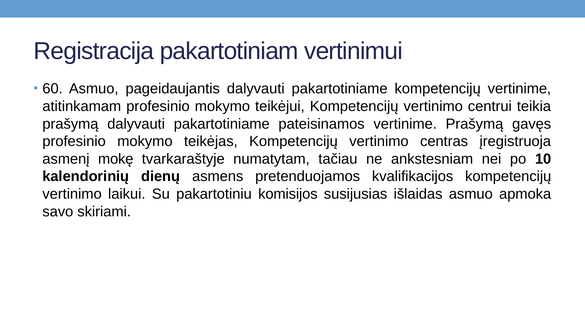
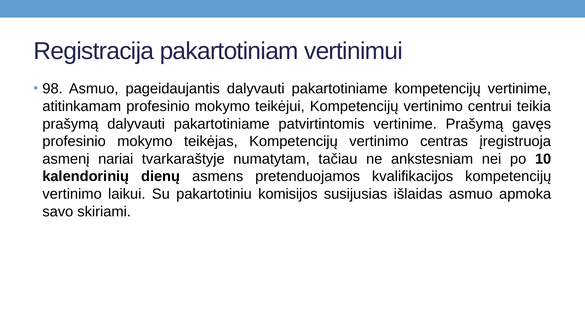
60: 60 -> 98
pateisinamos: pateisinamos -> patvirtintomis
mokę: mokę -> nariai
